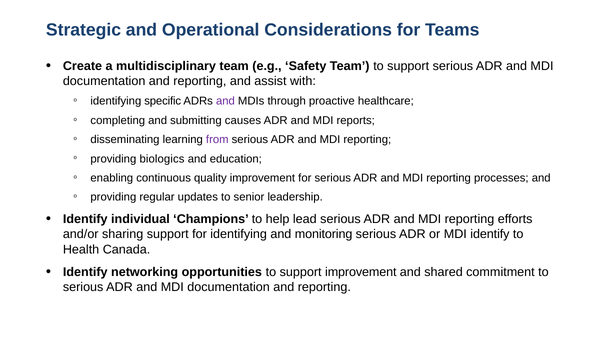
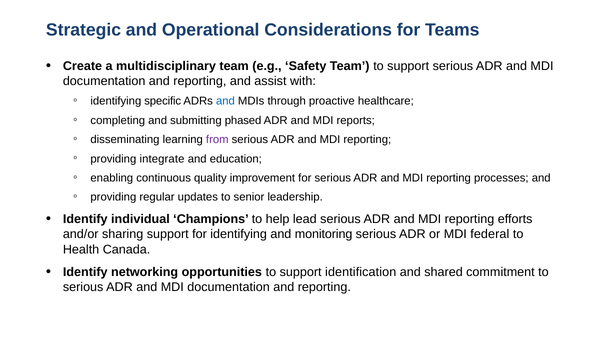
and at (225, 101) colour: purple -> blue
causes: causes -> phased
biologics: biologics -> integrate
MDI identify: identify -> federal
support improvement: improvement -> identification
